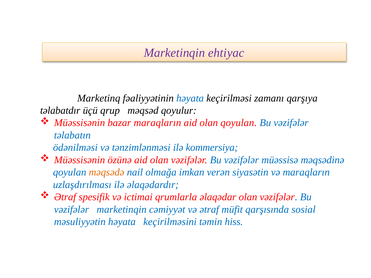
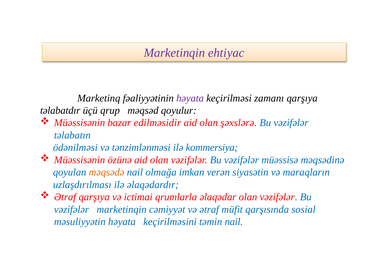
həyata at (190, 98) colour: blue -> purple
bazar maraqların: maraqların -> edilməsidir
olan qoyulan: qoyulan -> şəxslərə
Ətraf spesifik: spesifik -> qarşıya
təmin hiss: hiss -> nail
